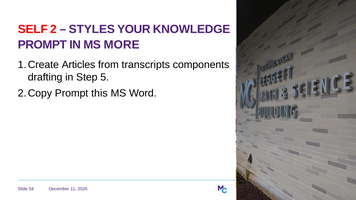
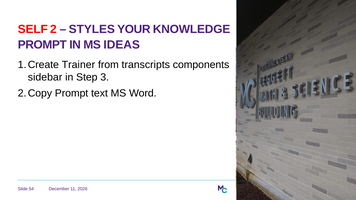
MORE: MORE -> IDEAS
Articles: Articles -> Trainer
drafting: drafting -> sidebar
5: 5 -> 3
this: this -> text
